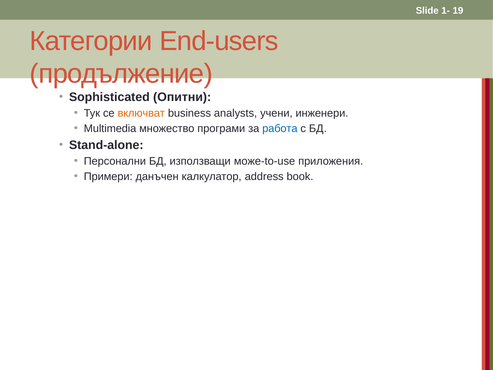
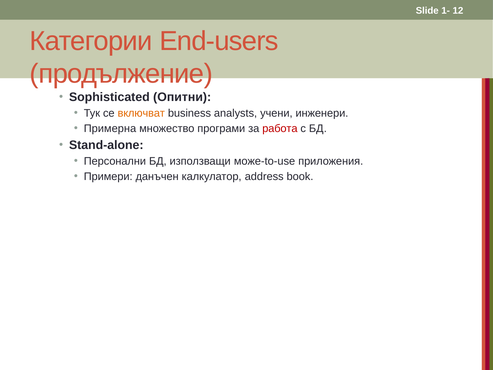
19: 19 -> 12
Multimedia: Multimedia -> Примерна
работа colour: blue -> red
